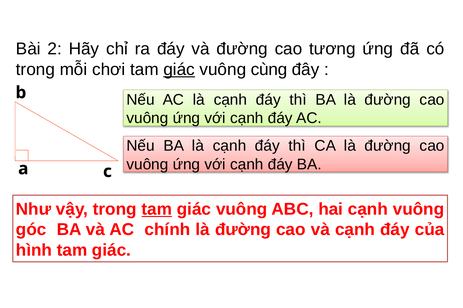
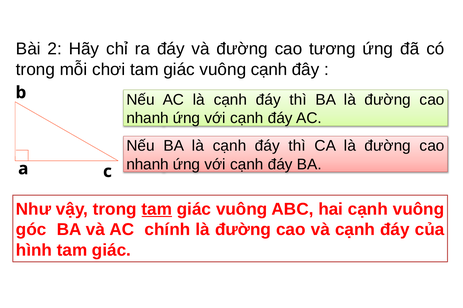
giác at (179, 70) underline: present -> none
vuông cùng: cùng -> cạnh
vuông at (147, 118): vuông -> nhanh
vuông at (147, 165): vuông -> nhanh
